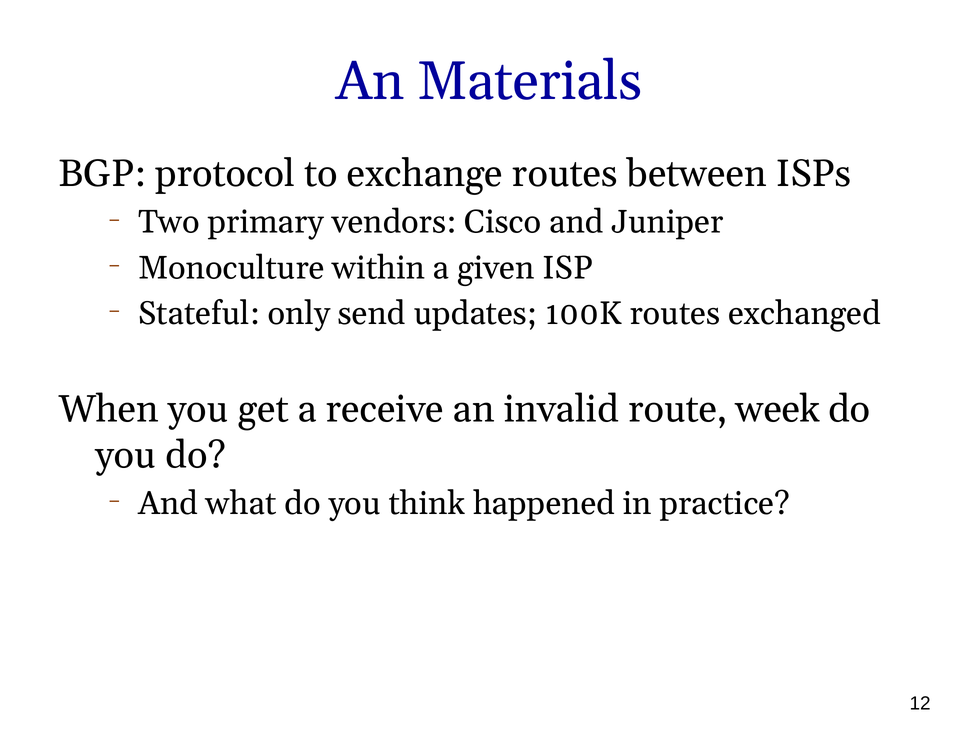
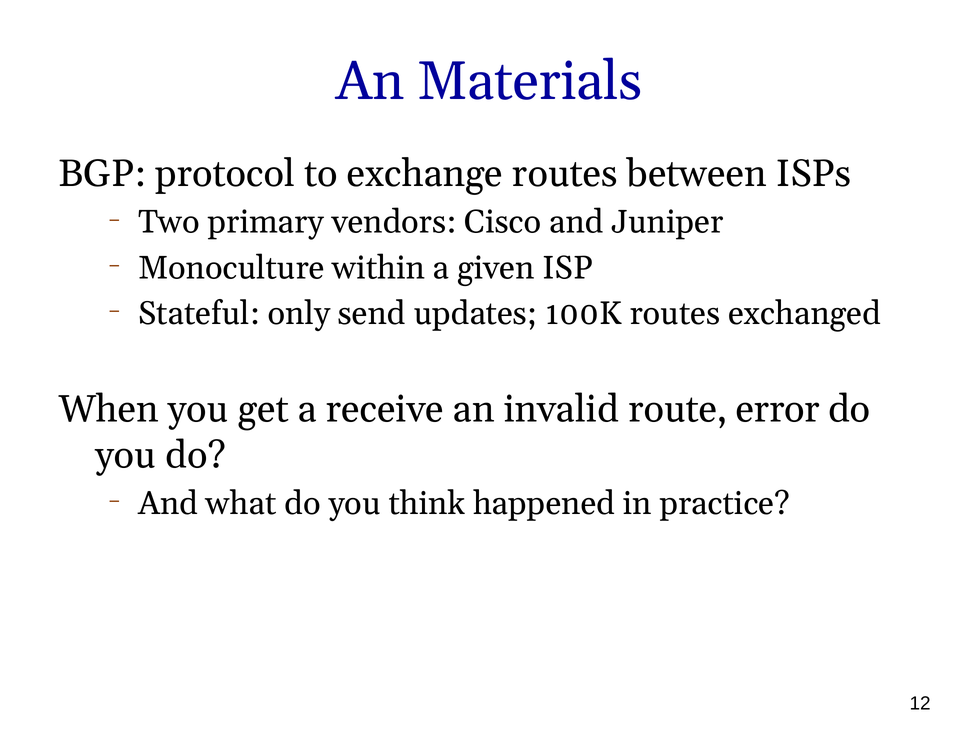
week: week -> error
